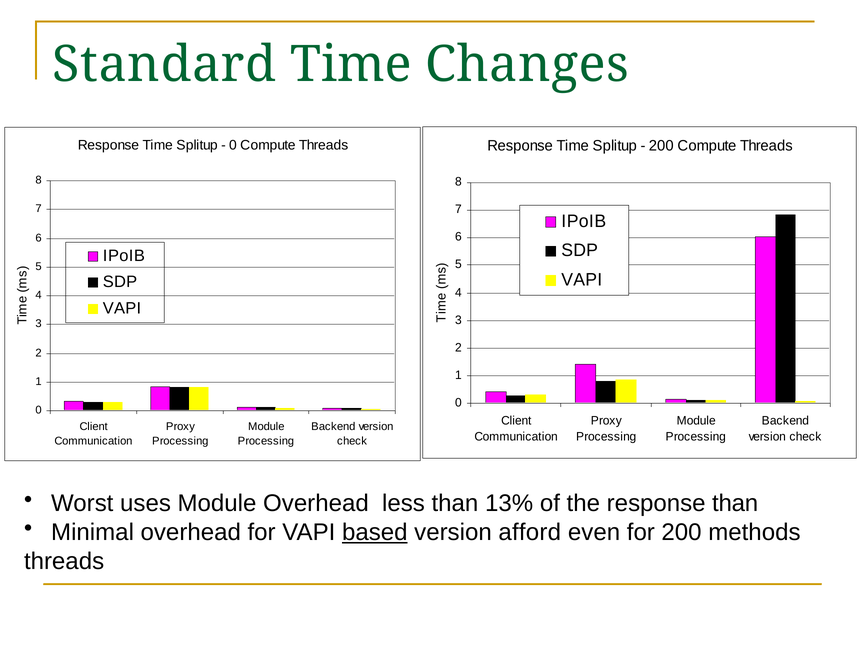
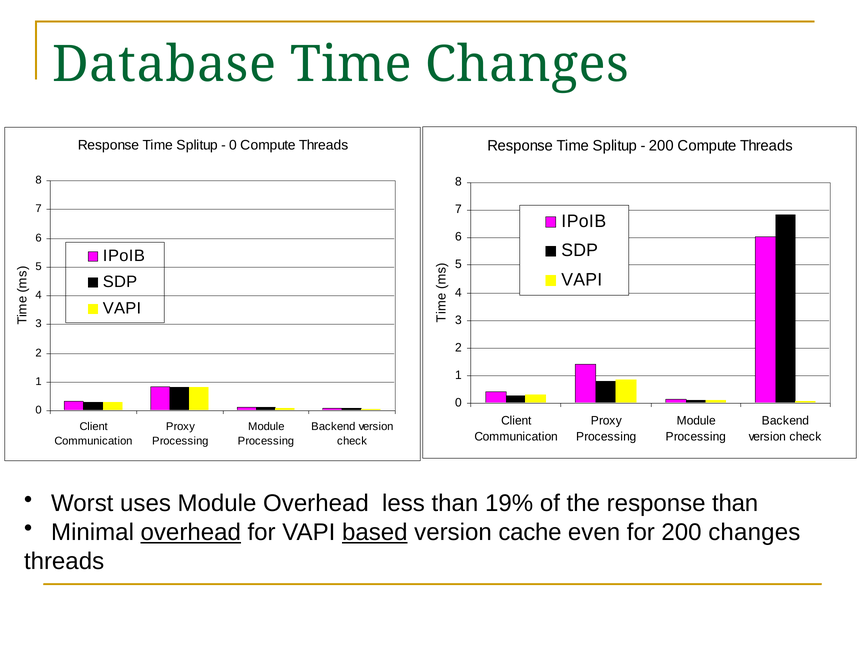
Standard: Standard -> Database
13%: 13% -> 19%
overhead at (191, 532) underline: none -> present
afford: afford -> cache
200 methods: methods -> changes
